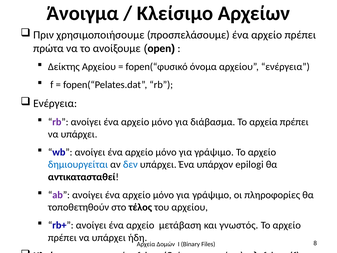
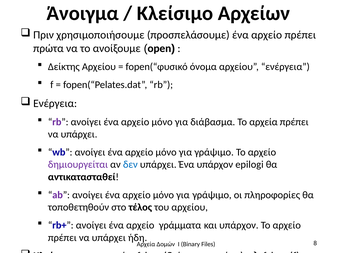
δημιουργείται colour: blue -> purple
μετάβαση: μετάβαση -> γράμματα
και γνωστός: γνωστός -> υπάρχον
